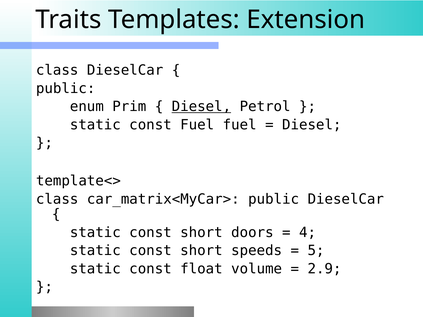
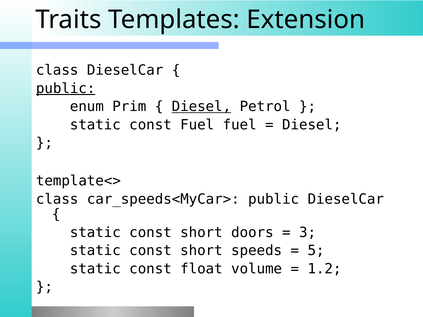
public at (66, 88) underline: none -> present
car_matrix<MyCar>: car_matrix<MyCar> -> car_speeds<MyCar>
4: 4 -> 3
2.9: 2.9 -> 1.2
